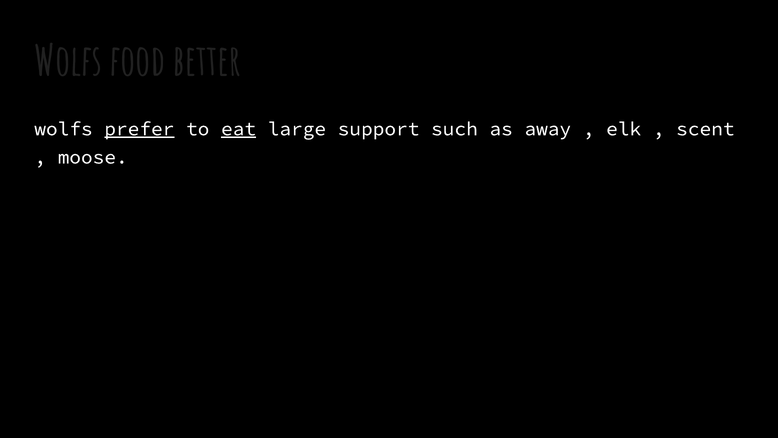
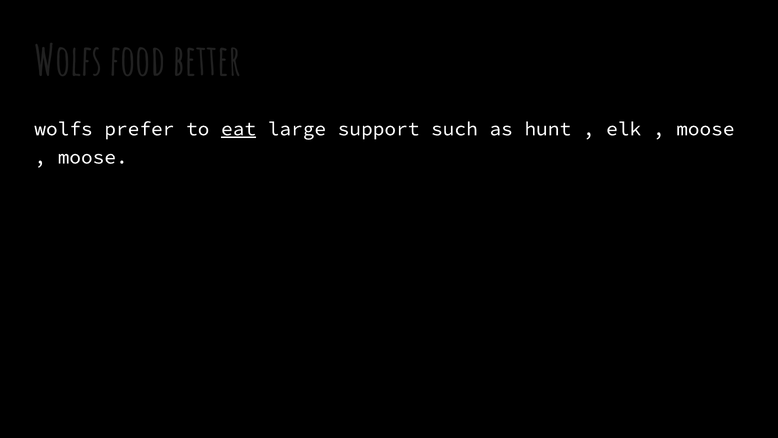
prefer underline: present -> none
away: away -> hunt
scent at (705, 129): scent -> moose
